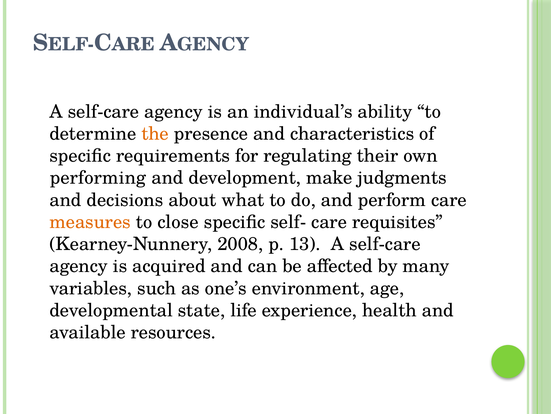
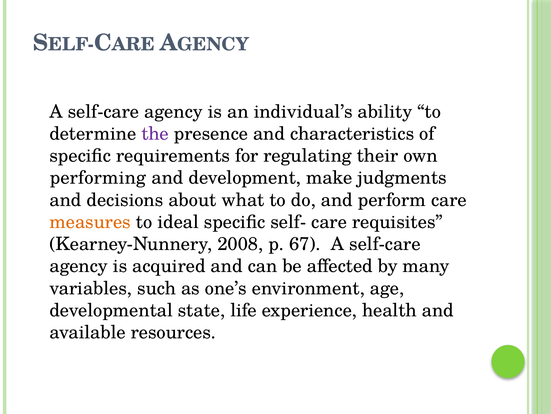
the colour: orange -> purple
close: close -> ideal
13: 13 -> 67
